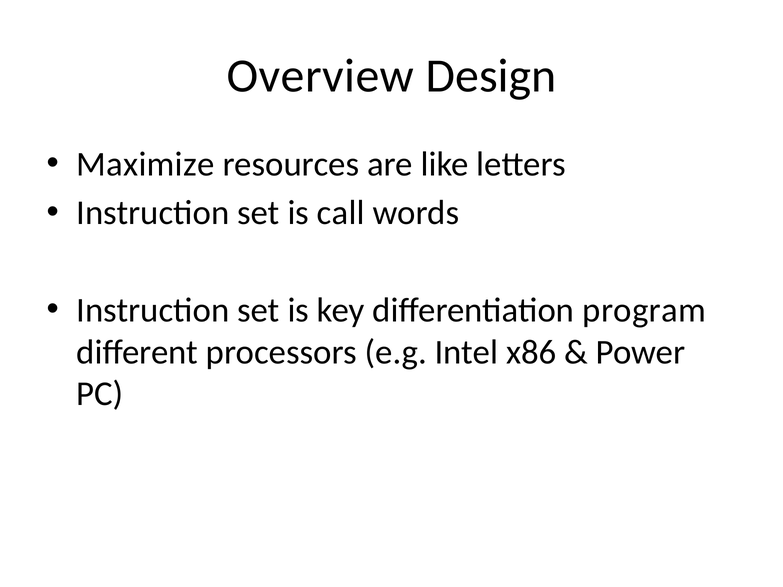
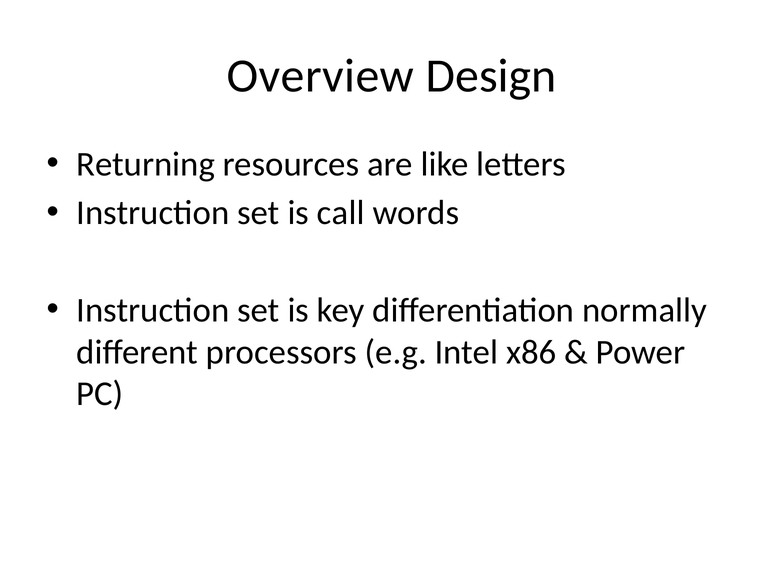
Maximize: Maximize -> Returning
program: program -> normally
